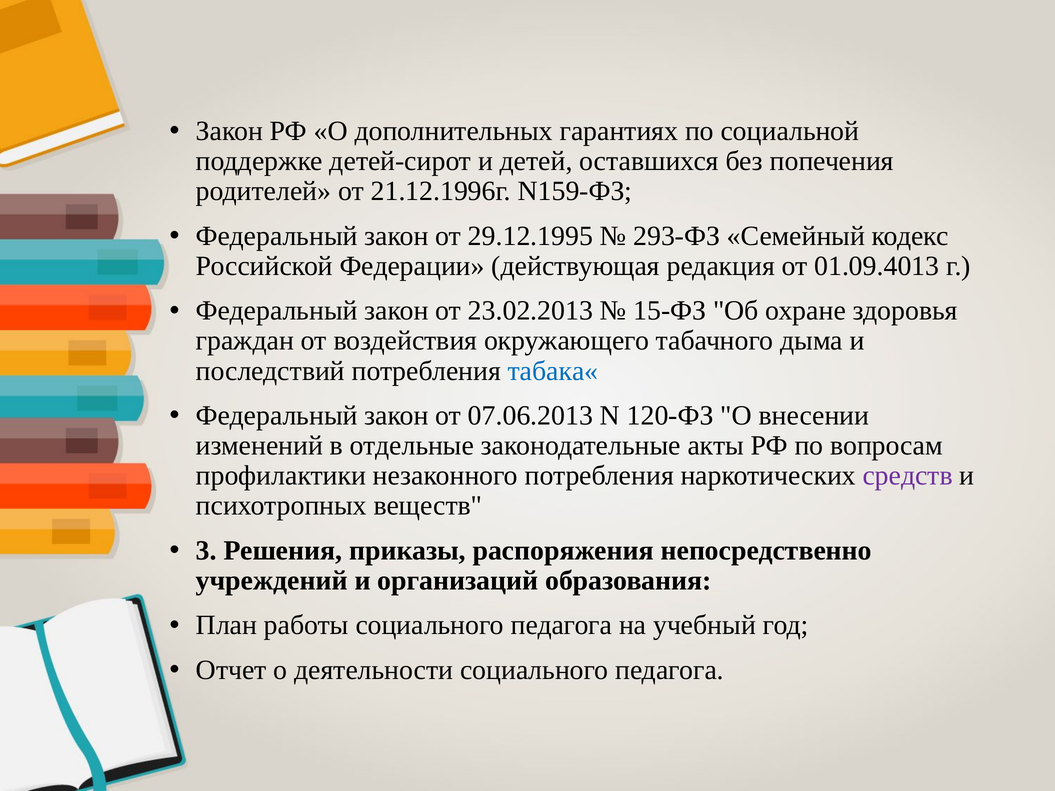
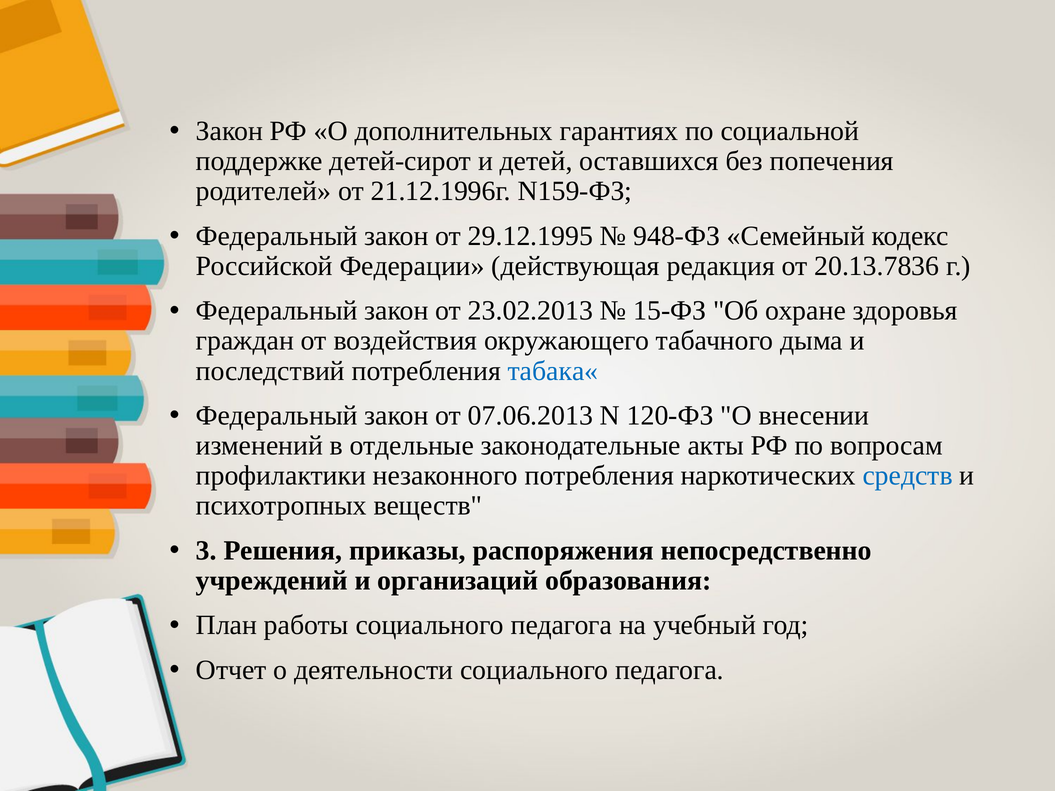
293-ФЗ: 293-ФЗ -> 948-ФЗ
01.09.4013: 01.09.4013 -> 20.13.7836
средств colour: purple -> blue
